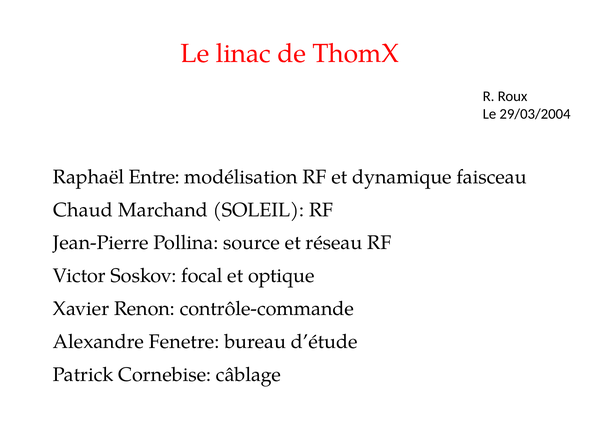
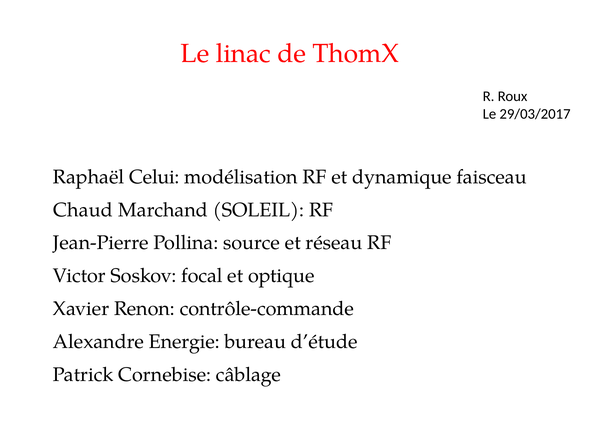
29/03/2004: 29/03/2004 -> 29/03/2017
Entre: Entre -> Celui
Fenetre: Fenetre -> Energie
